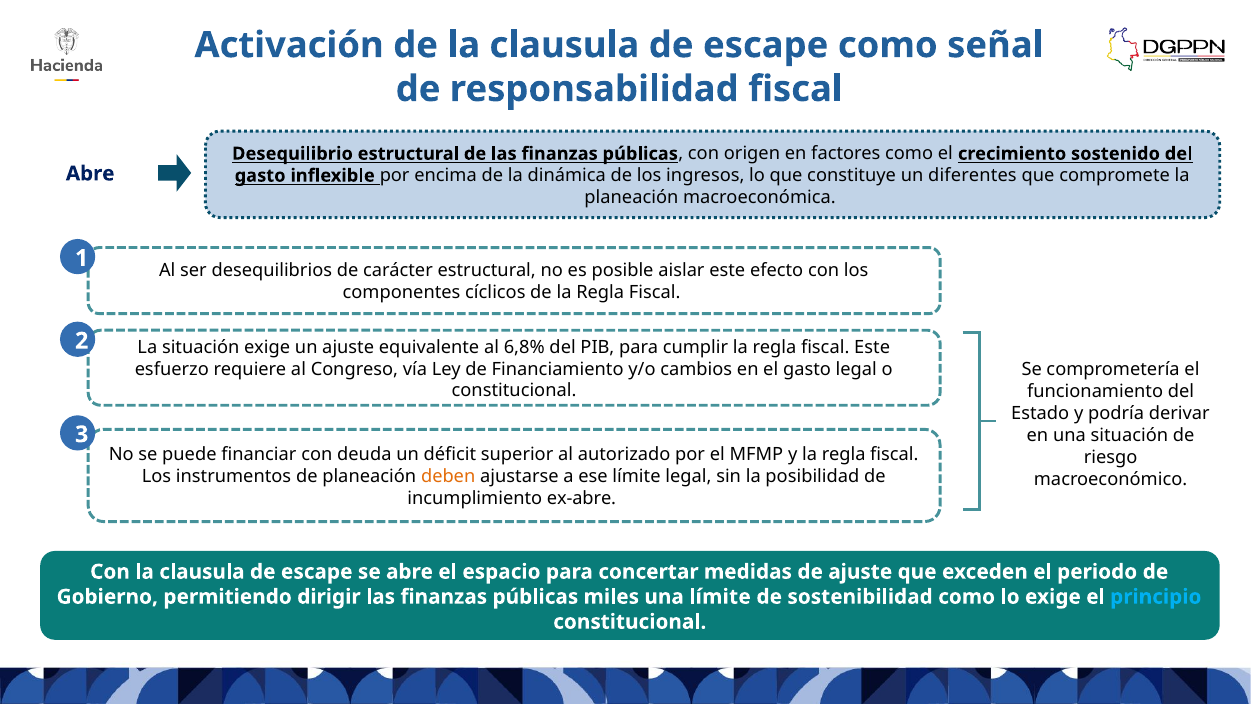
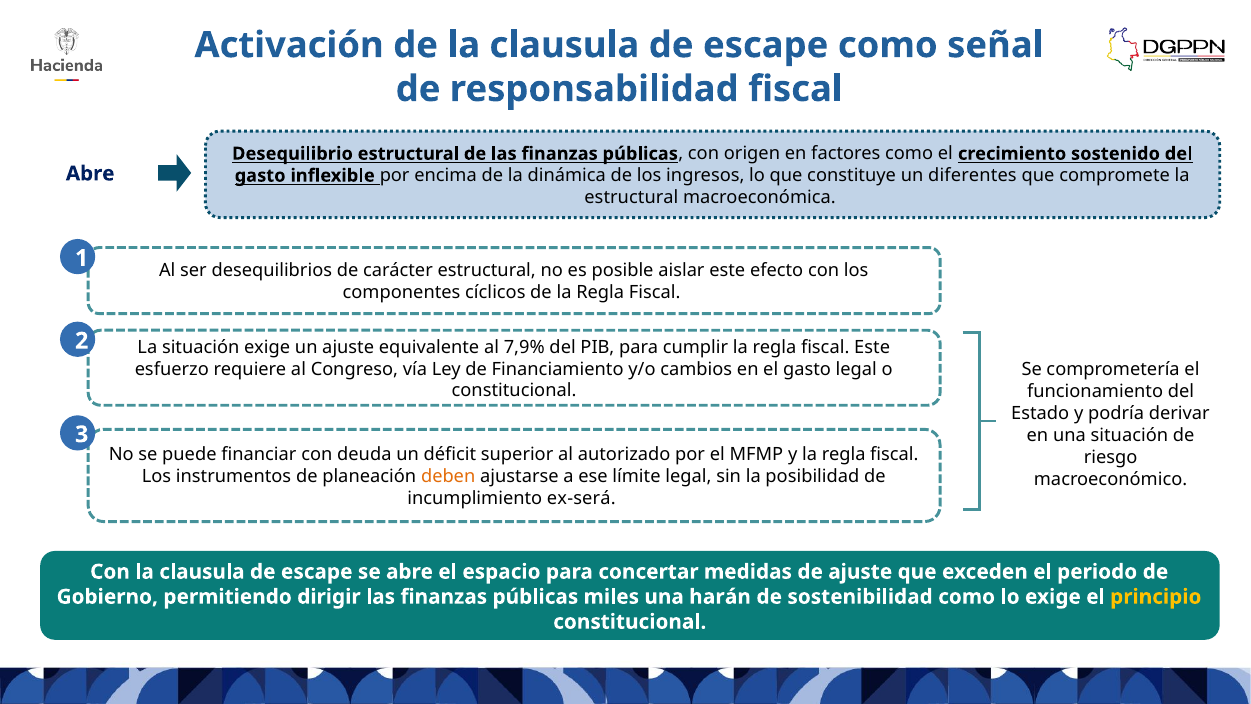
planeación at (631, 197): planeación -> estructural
6,8%: 6,8% -> 7,9%
ex-abre: ex-abre -> ex-será
una límite: límite -> harán
principio colour: light blue -> yellow
